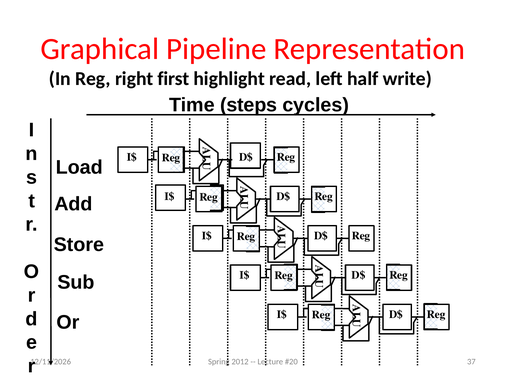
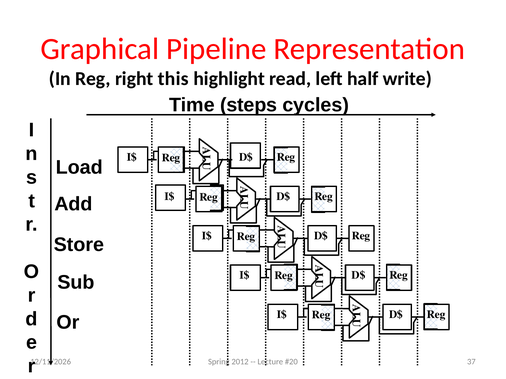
first: first -> this
